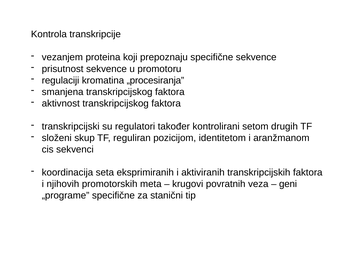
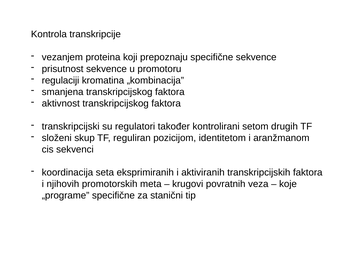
„procesiranja: „procesiranja -> „kombinacija
geni: geni -> koje
